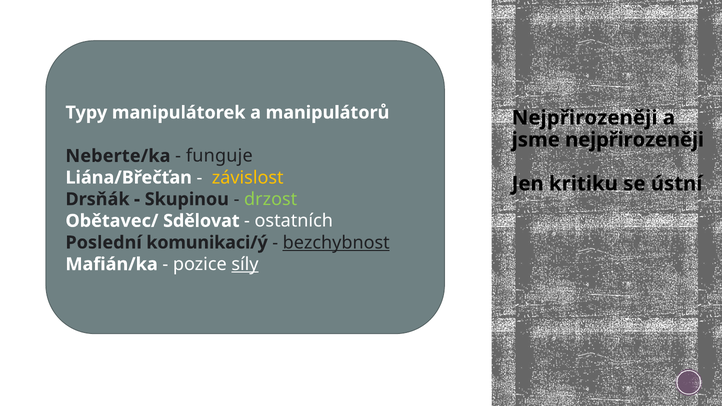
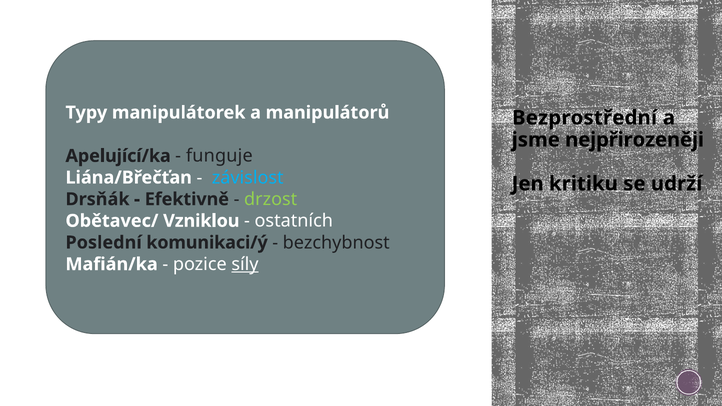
Nejpřirozeněji at (585, 118): Nejpřirozeněji -> Bezprostřední
Neberte/ka: Neberte/ka -> Apelující/ka
závislost colour: yellow -> light blue
ústní: ústní -> udrží
Skupinou: Skupinou -> Efektivně
Sdělovat: Sdělovat -> Vzniklou
bezchybnost underline: present -> none
